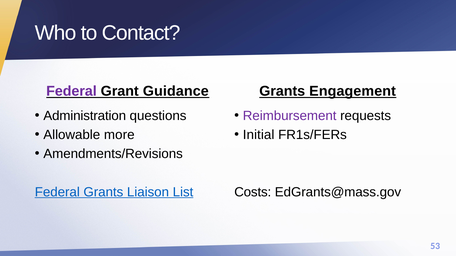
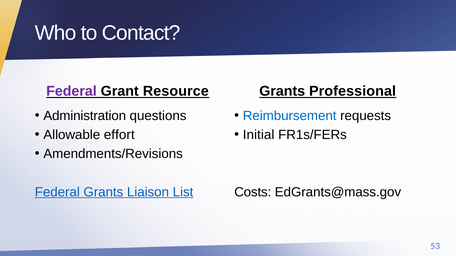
Guidance: Guidance -> Resource
Engagement: Engagement -> Professional
Reimbursement colour: purple -> blue
more: more -> effort
